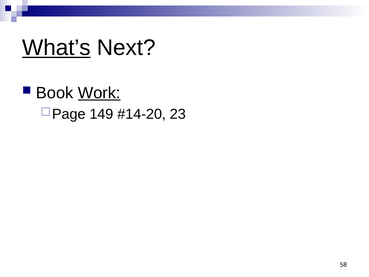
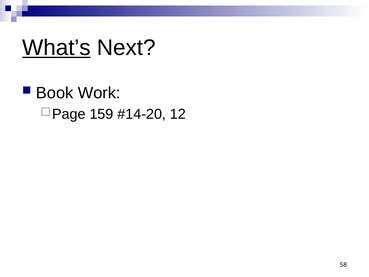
Work underline: present -> none
149: 149 -> 159
23: 23 -> 12
